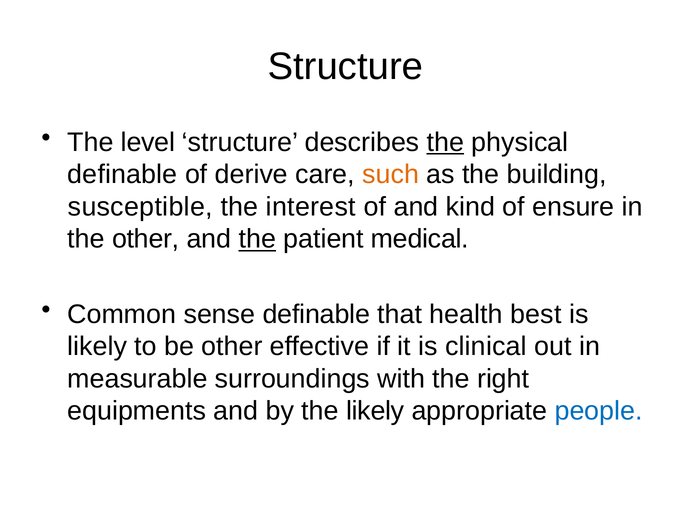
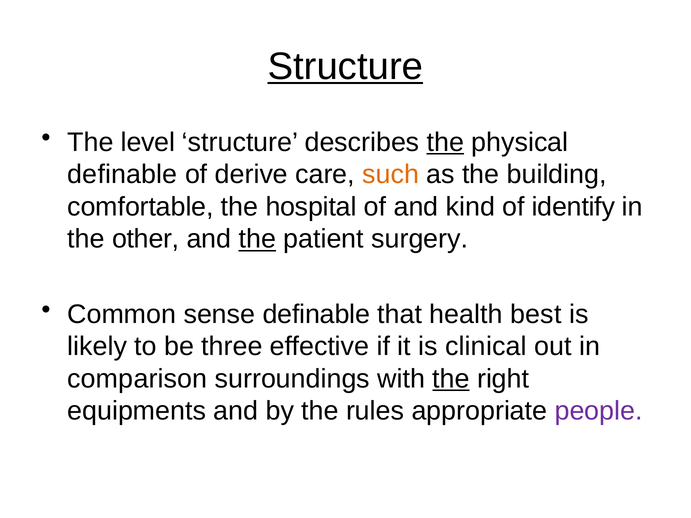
Structure at (345, 67) underline: none -> present
susceptible: susceptible -> comfortable
interest: interest -> hospital
ensure: ensure -> identify
medical: medical -> surgery
be other: other -> three
measurable: measurable -> comparison
the at (451, 379) underline: none -> present
the likely: likely -> rules
people colour: blue -> purple
